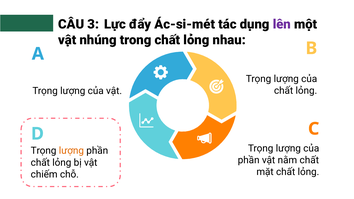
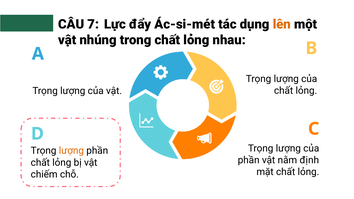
3: 3 -> 7
lên colour: purple -> orange
nằm chất: chất -> định
